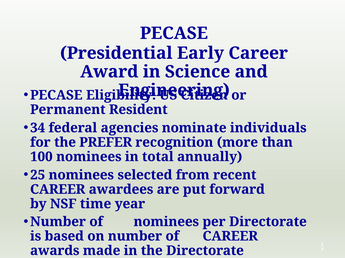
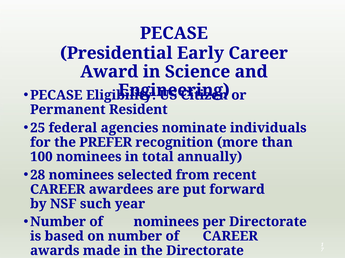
34: 34 -> 25
25: 25 -> 28
time: time -> such
